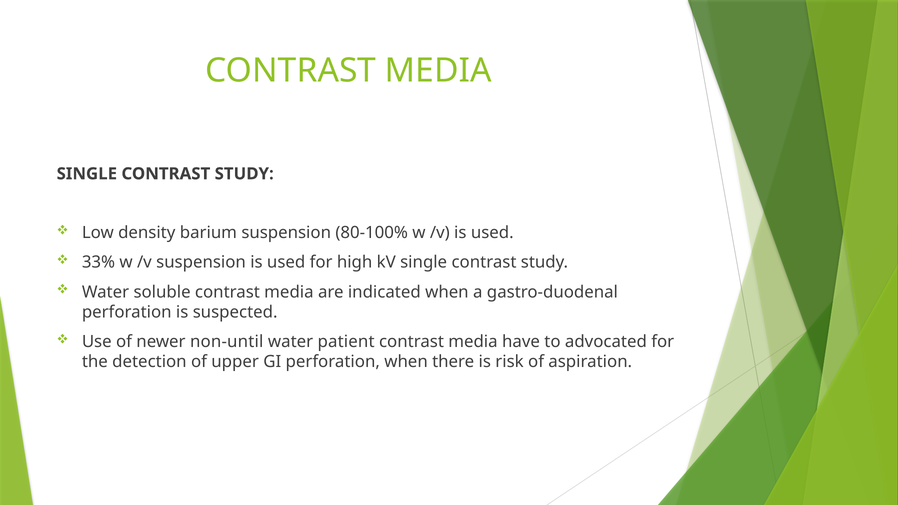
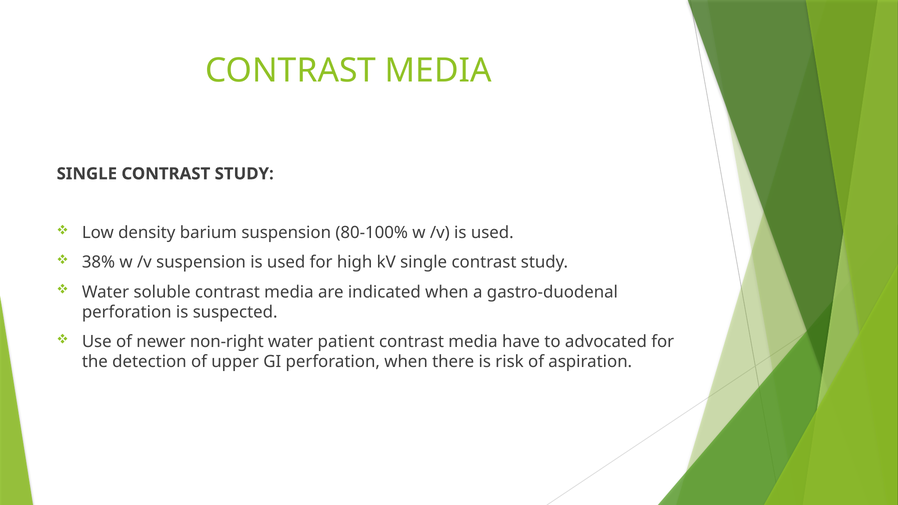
33%: 33% -> 38%
non-until: non-until -> non-right
